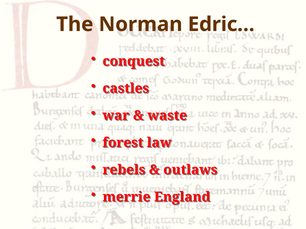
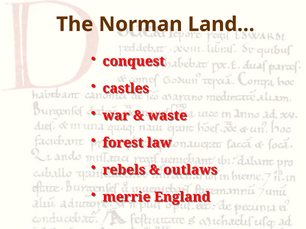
Edric…: Edric… -> Land…
